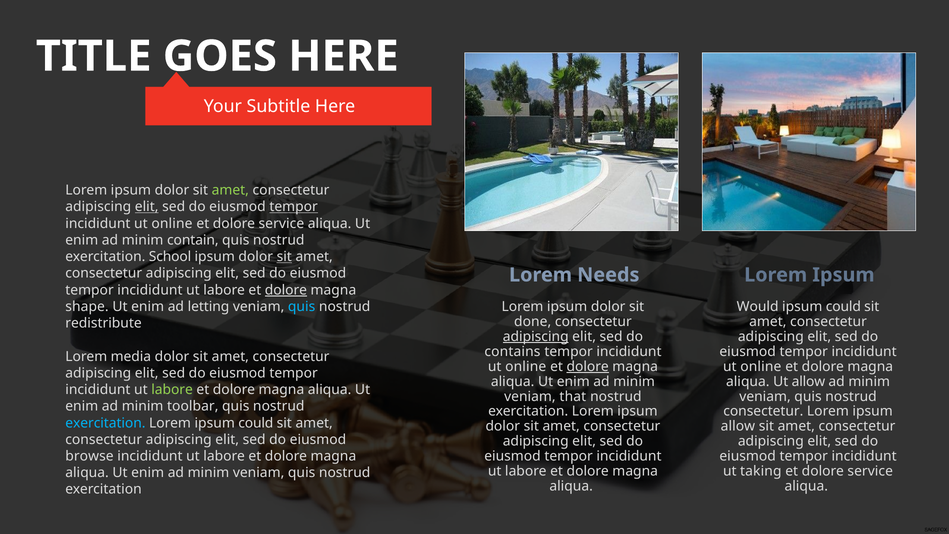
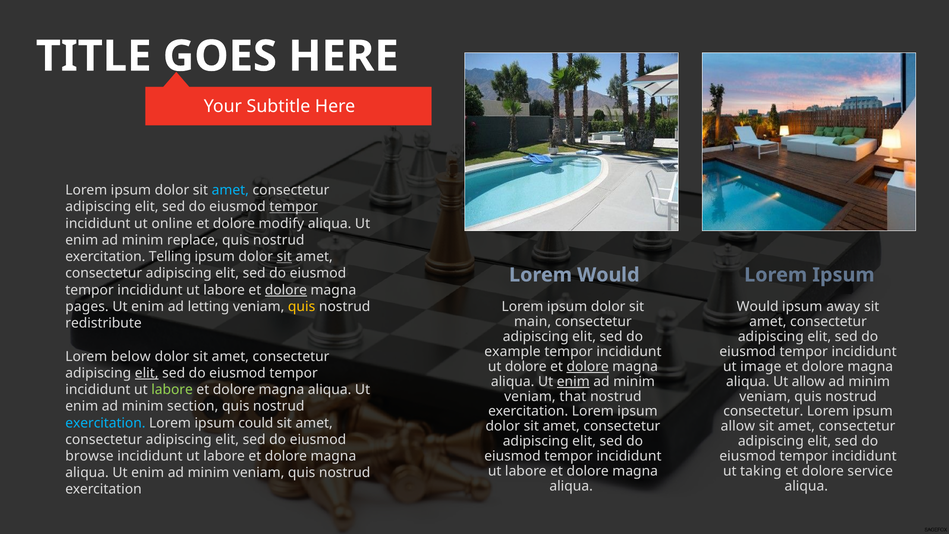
amet at (230, 190) colour: light green -> light blue
elit at (147, 207) underline: present -> none
service at (281, 223): service -> modify
contain: contain -> replace
School: School -> Telling
Lorem Needs: Needs -> Would
shape: shape -> pages
quis at (302, 306) colour: light blue -> yellow
could at (843, 307): could -> away
done: done -> main
adipiscing at (536, 336) underline: present -> none
contains: contains -> example
media: media -> below
online at (526, 366): online -> dolore
online at (761, 366): online -> image
elit at (147, 373) underline: none -> present
enim at (573, 381) underline: none -> present
toolbar: toolbar -> section
